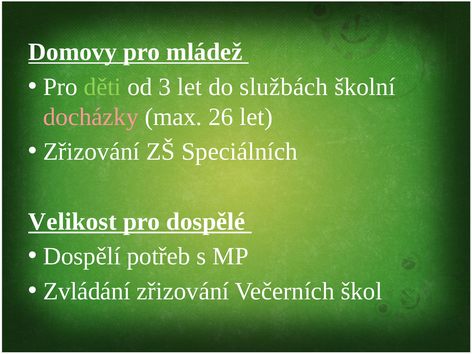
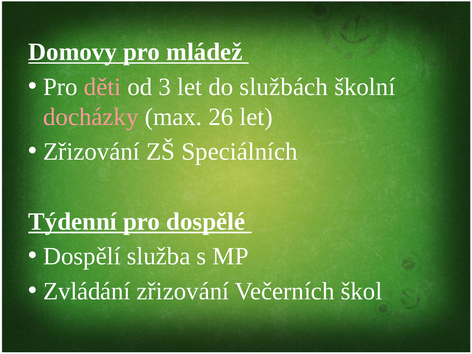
děti colour: light green -> pink
Velikost: Velikost -> Týdenní
potřeb: potřeb -> služba
